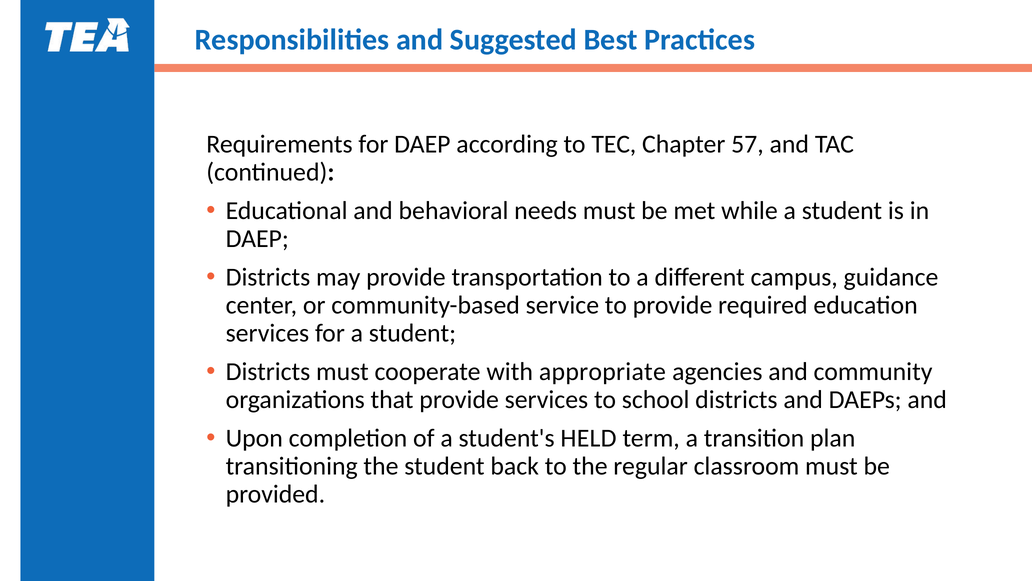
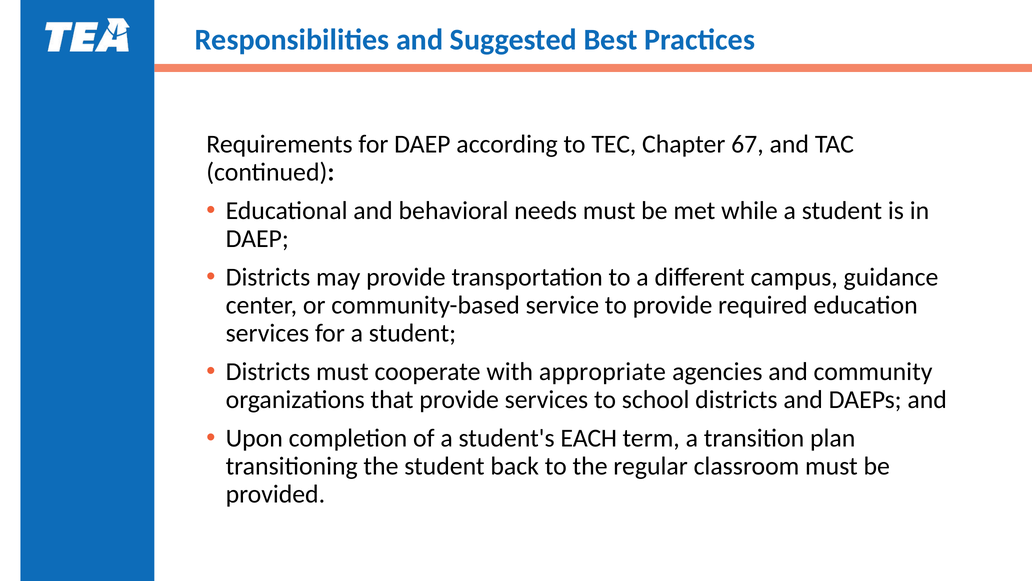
57: 57 -> 67
HELD: HELD -> EACH
